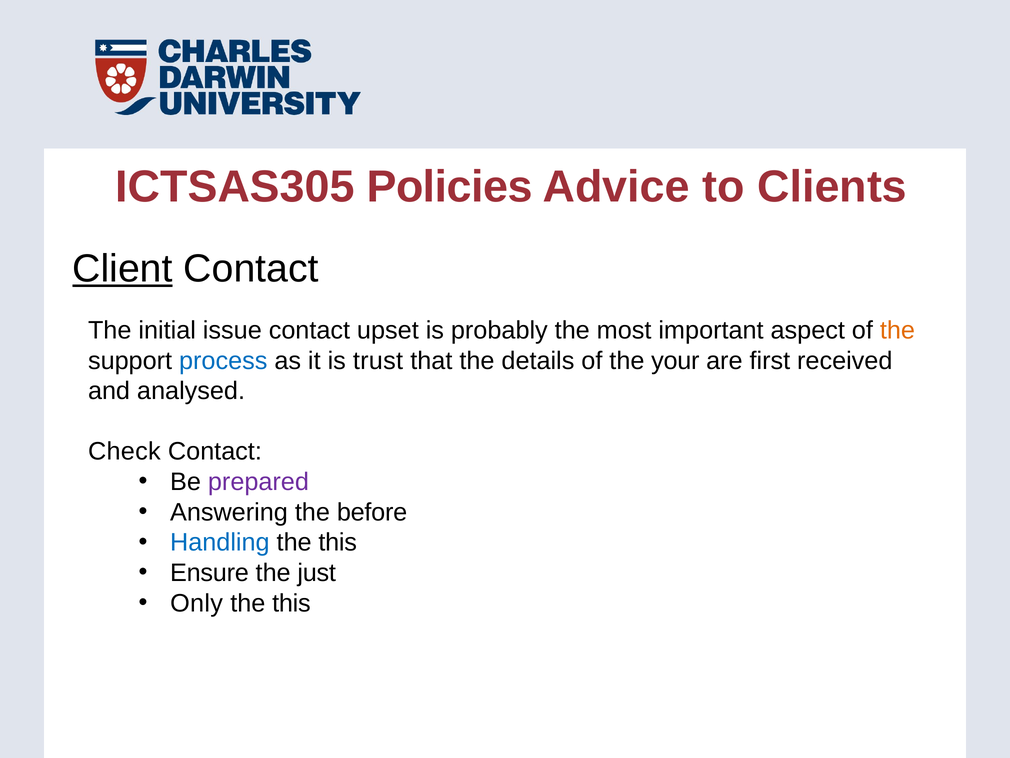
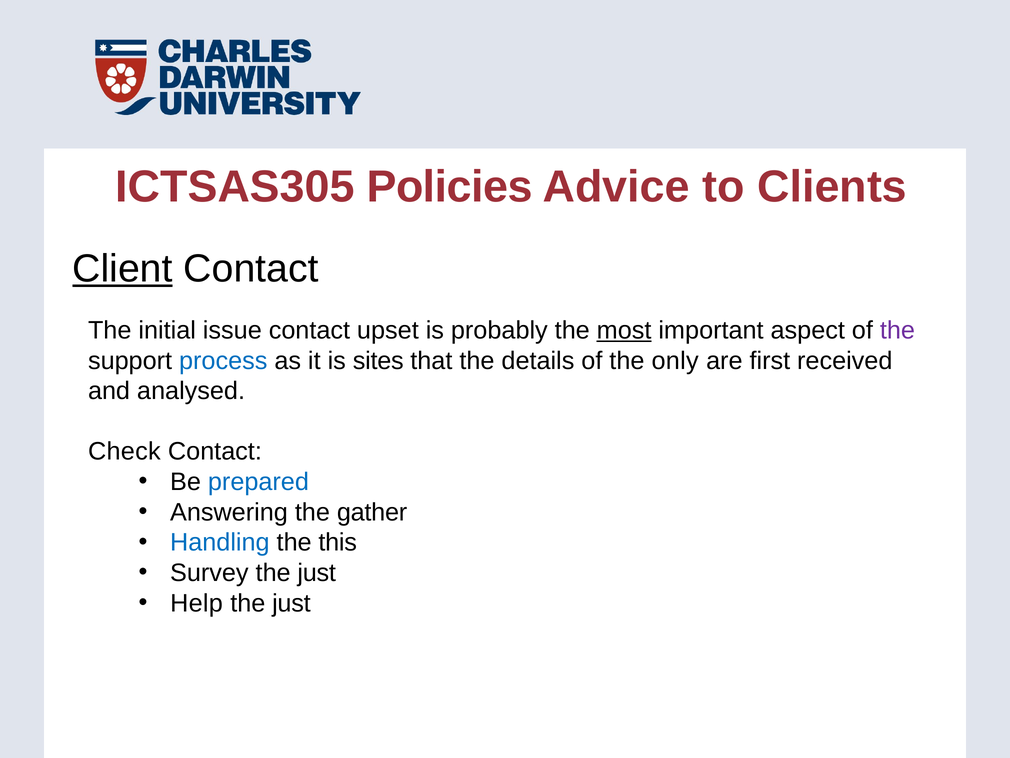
most underline: none -> present
the at (897, 330) colour: orange -> purple
trust: trust -> sites
your: your -> only
prepared colour: purple -> blue
before: before -> gather
Ensure: Ensure -> Survey
Only: Only -> Help
this at (291, 603): this -> just
